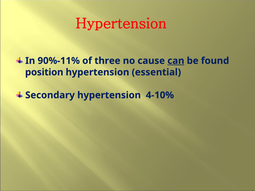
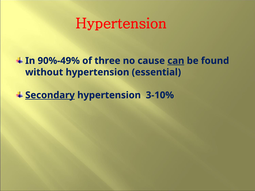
90%-11%: 90%-11% -> 90%-49%
position: position -> without
Secondary underline: none -> present
4-10%: 4-10% -> 3-10%
